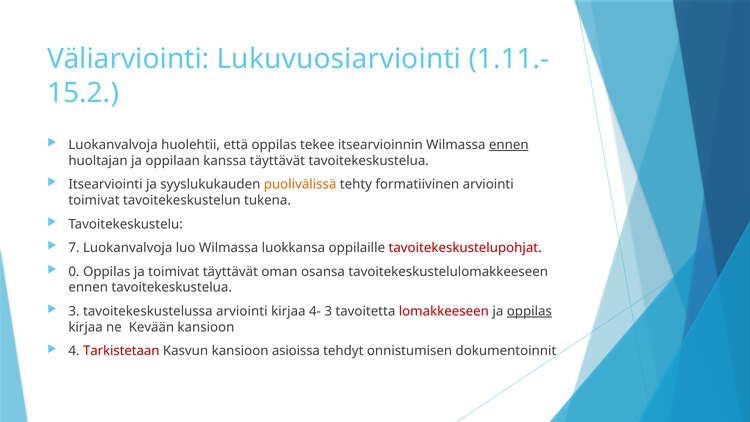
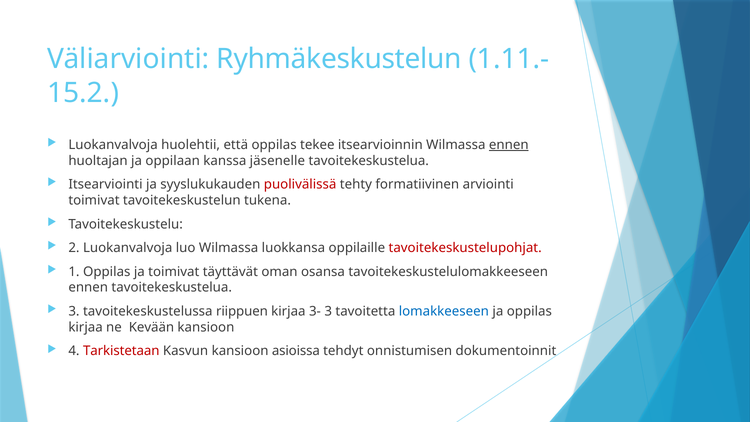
Lukuvuosiarviointi: Lukuvuosiarviointi -> Ryhmäkeskustelun
kanssa täyttävät: täyttävät -> jäsenelle
puolivälissä colour: orange -> red
7: 7 -> 2
0: 0 -> 1
tavoitekeskustelussa arviointi: arviointi -> riippuen
4-: 4- -> 3-
lomakkeeseen colour: red -> blue
oppilas at (529, 311) underline: present -> none
